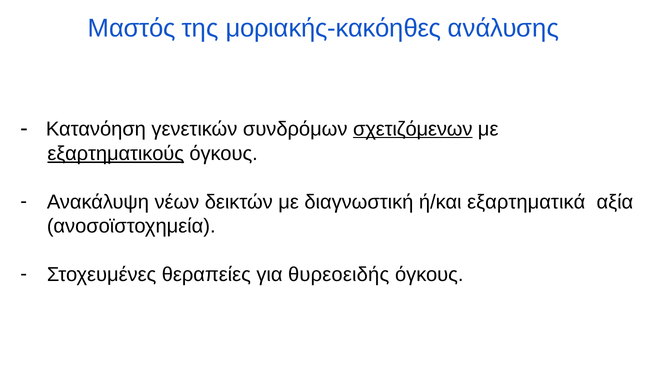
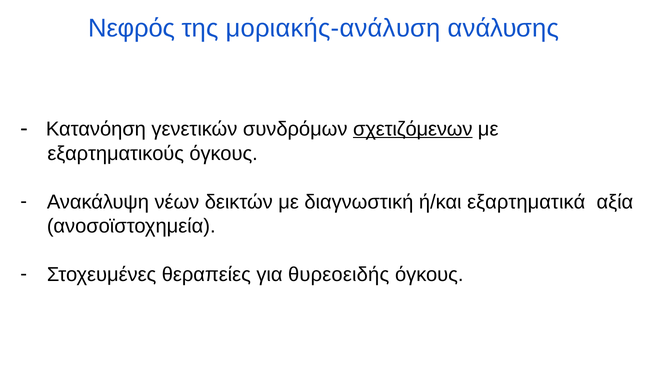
Μαστός: Μαστός -> Νεφρός
μοριακής-κακόηθες: μοριακής-κακόηθες -> μοριακής-ανάλυση
εξαρτηματικούς underline: present -> none
